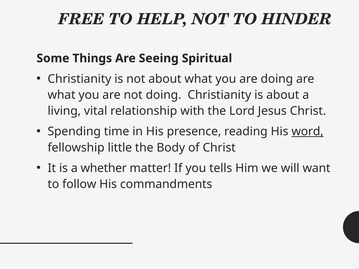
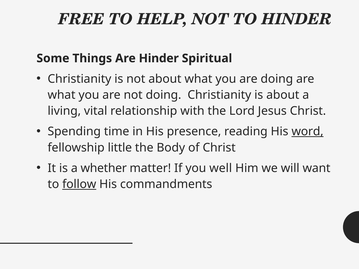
Are Seeing: Seeing -> Hinder
tells: tells -> well
follow underline: none -> present
